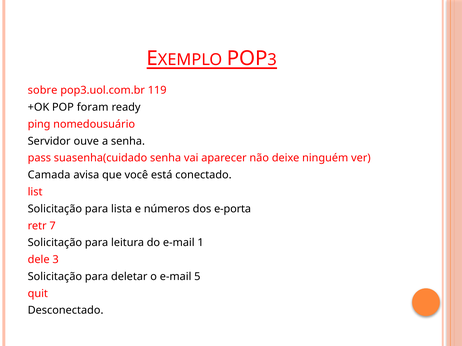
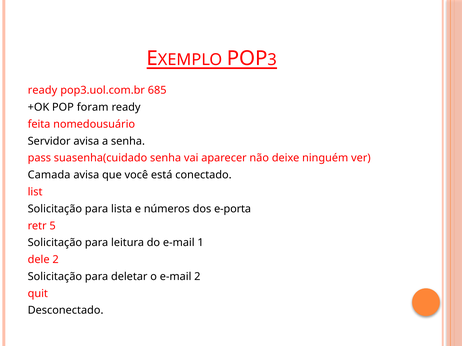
sobre at (43, 90): sobre -> ready
119: 119 -> 685
ping: ping -> feita
Servidor ouve: ouve -> avisa
7: 7 -> 5
dele 3: 3 -> 2
e-mail 5: 5 -> 2
